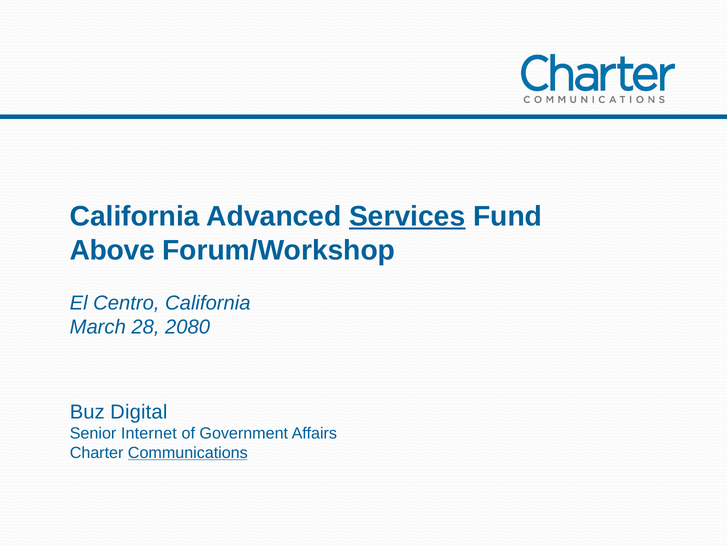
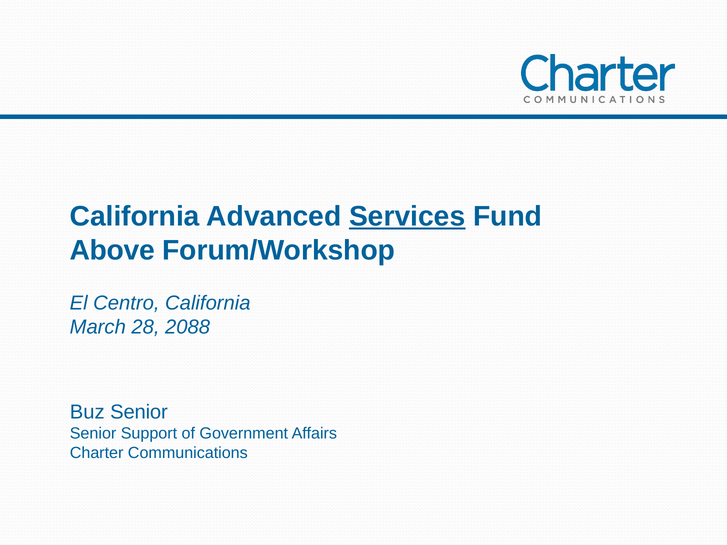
2080: 2080 -> 2088
Buz Digital: Digital -> Senior
Internet: Internet -> Support
Communications underline: present -> none
